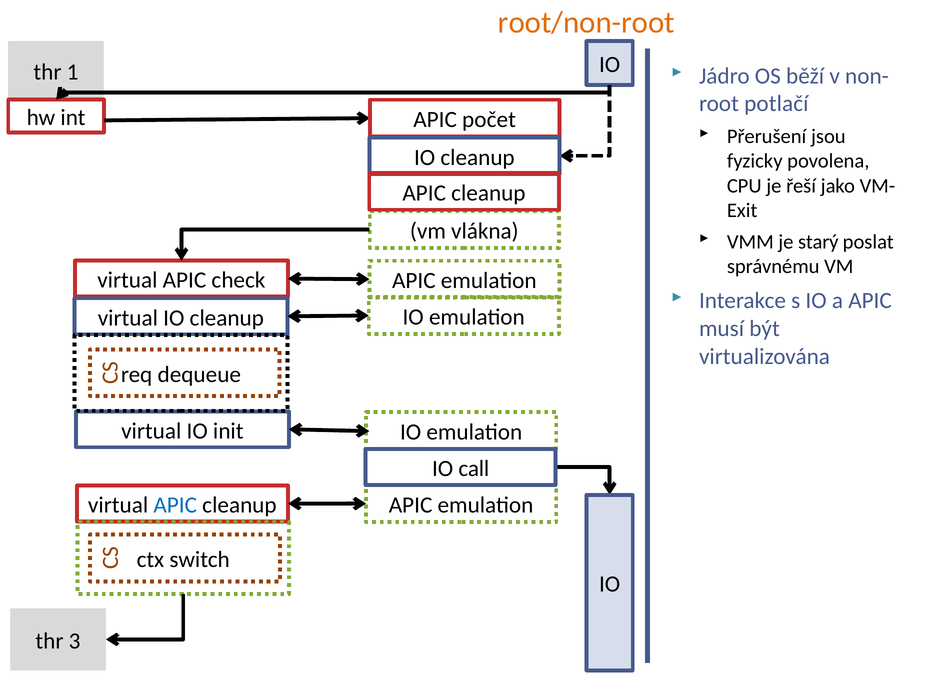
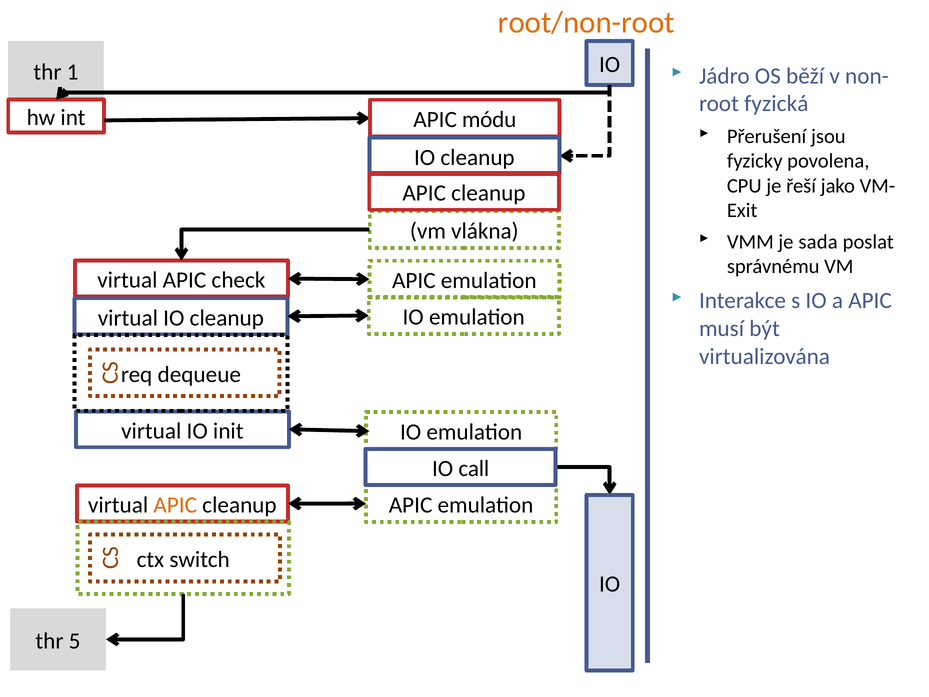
potlačí: potlačí -> fyzická
počet: počet -> módu
starý: starý -> sada
APIC at (175, 505) colour: blue -> orange
3: 3 -> 5
